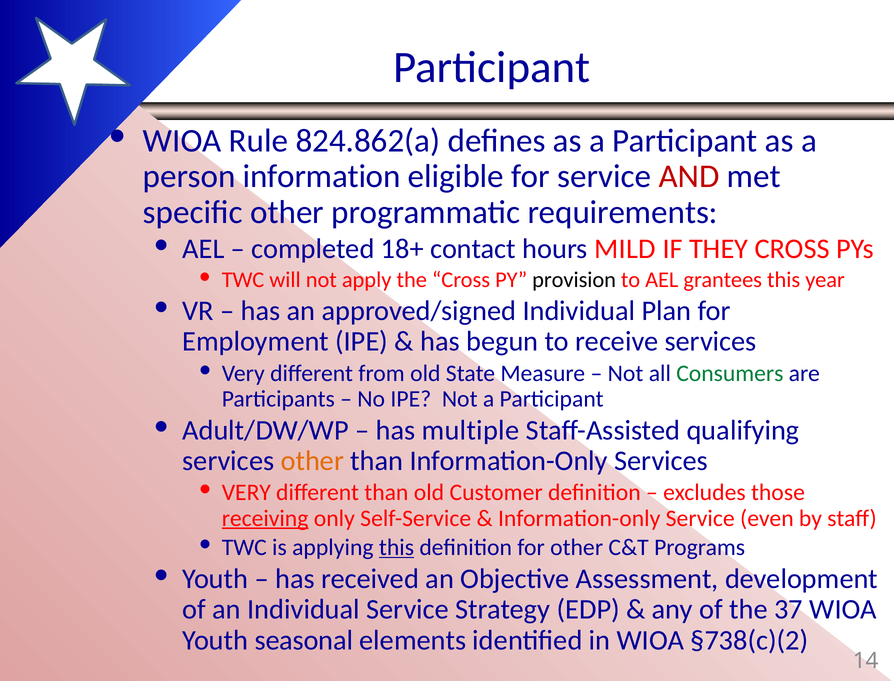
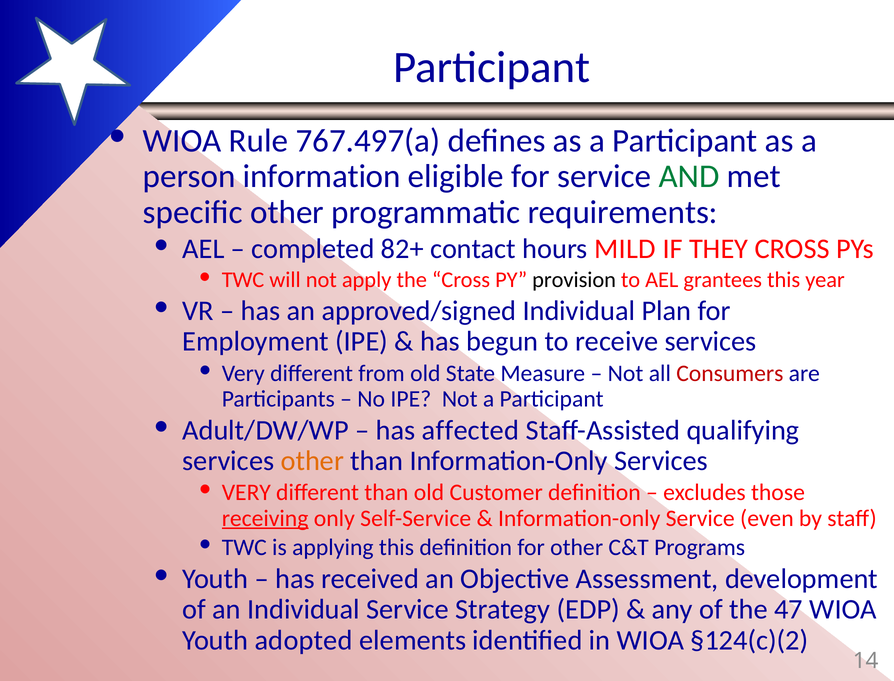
824.862(a: 824.862(a -> 767.497(a
AND colour: red -> green
18+: 18+ -> 82+
Consumers colour: green -> red
multiple: multiple -> affected
this at (397, 547) underline: present -> none
37: 37 -> 47
seasonal: seasonal -> adopted
§738(c)(2: §738(c)(2 -> §124(c)(2
